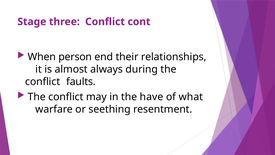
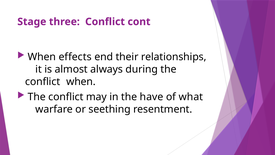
person: person -> effects
conflict faults: faults -> when
